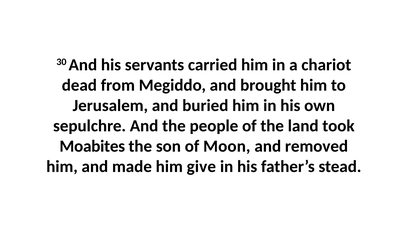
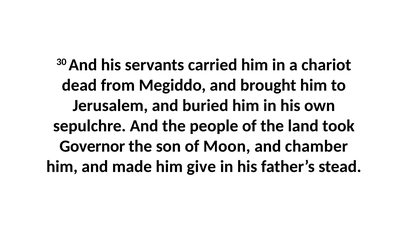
Moabites: Moabites -> Governor
removed: removed -> chamber
